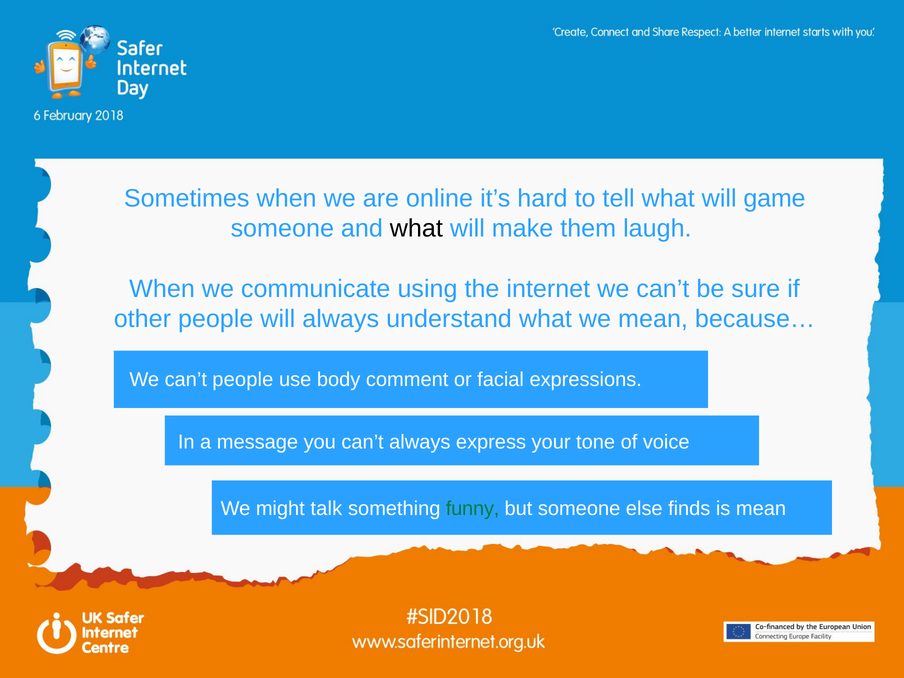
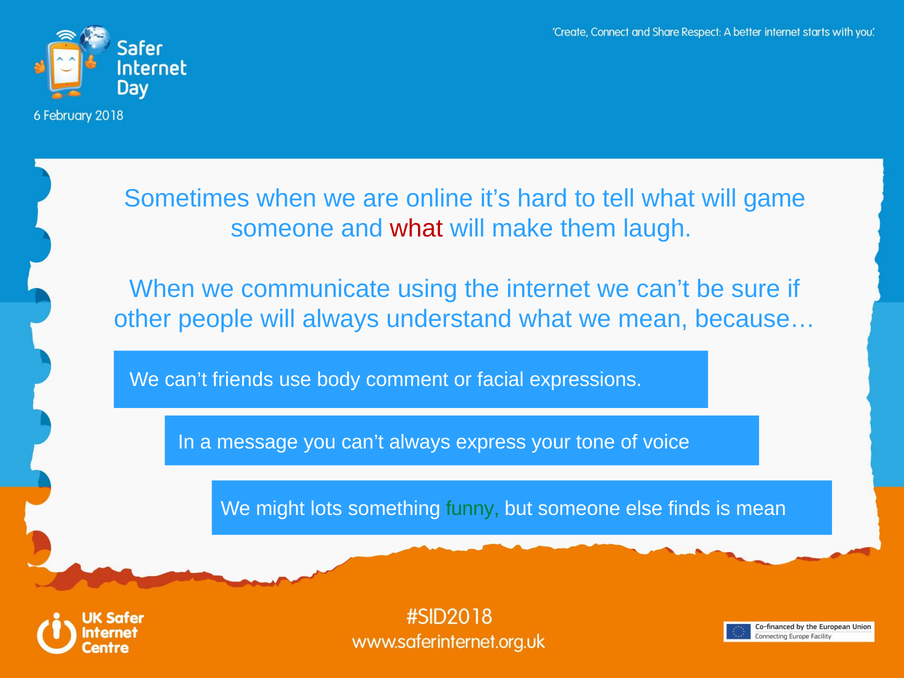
what at (416, 229) colour: black -> red
can’t people: people -> friends
talk: talk -> lots
